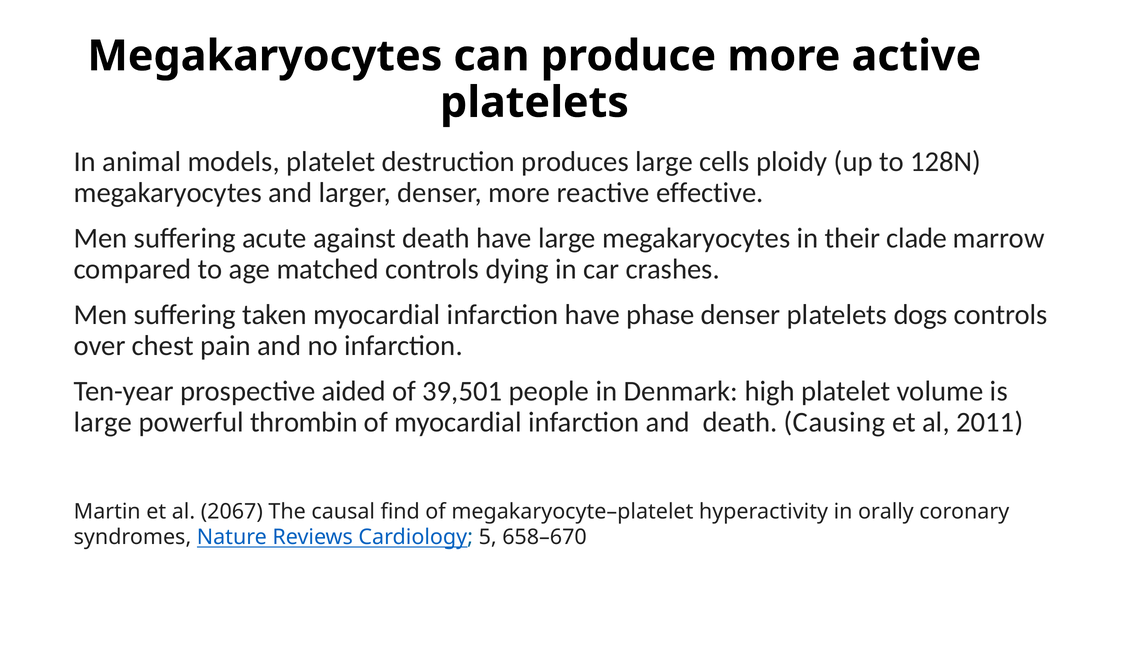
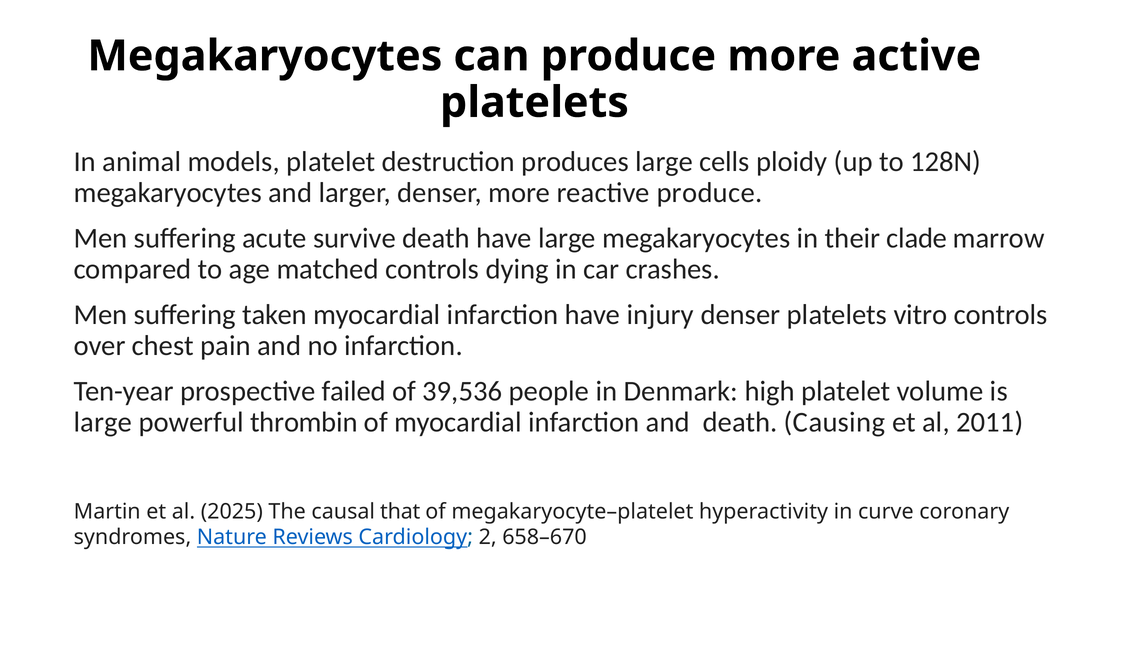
reactive effective: effective -> produce
against: against -> survive
phase: phase -> injury
dogs: dogs -> vitro
aided: aided -> failed
39,501: 39,501 -> 39,536
2067: 2067 -> 2025
find: find -> that
orally: orally -> curve
5: 5 -> 2
